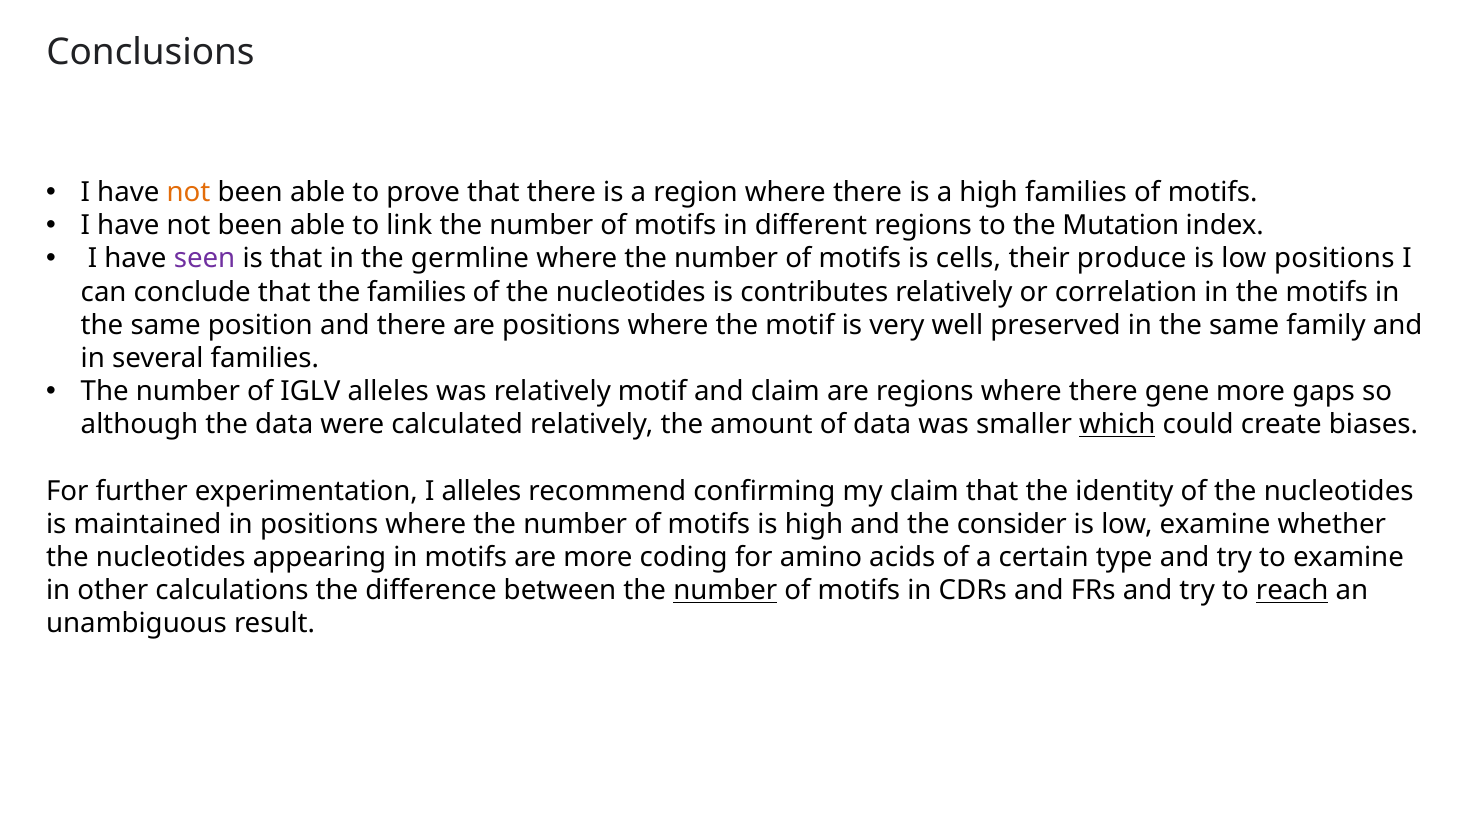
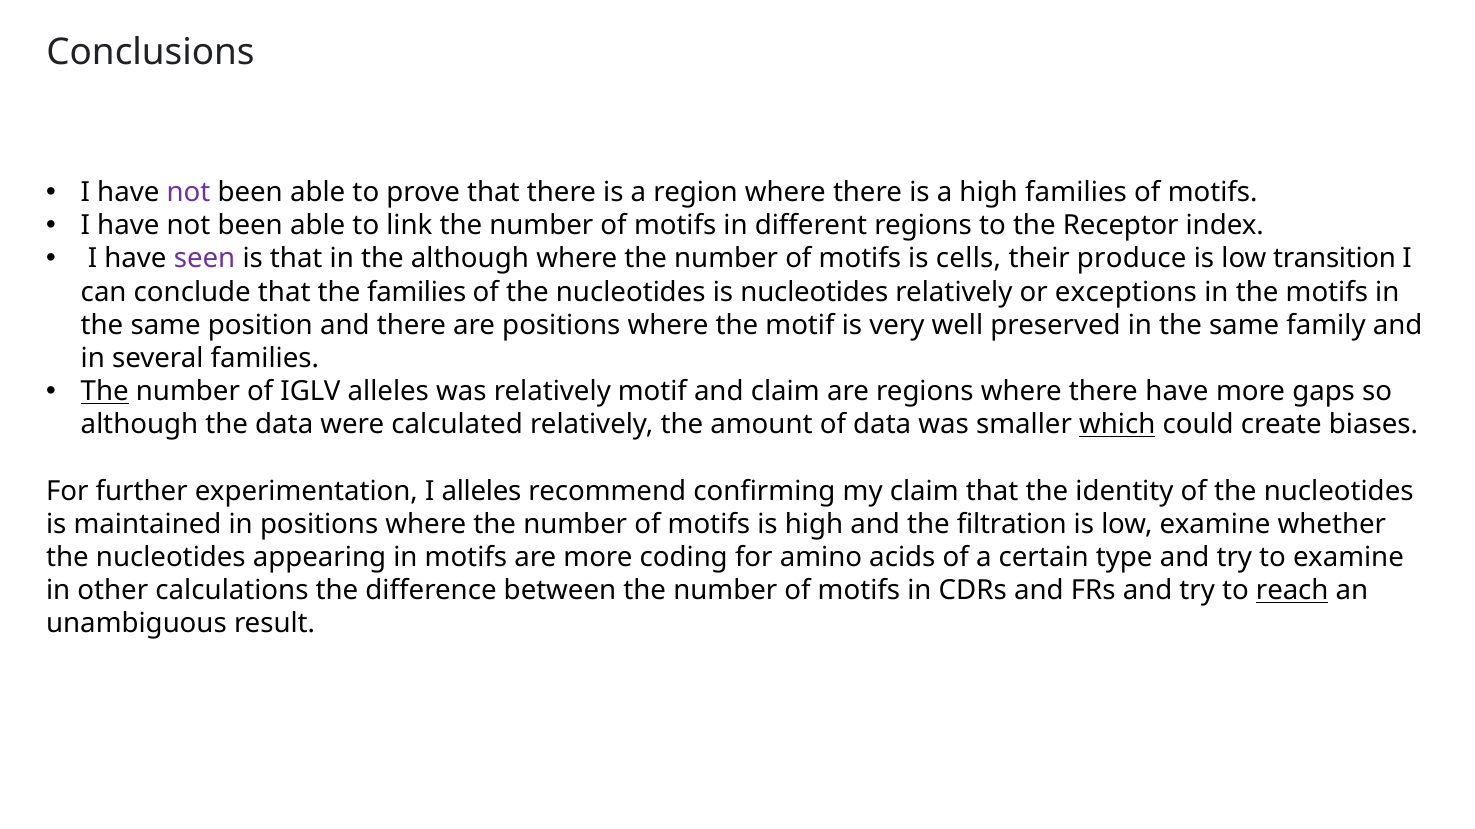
not at (189, 193) colour: orange -> purple
Mutation: Mutation -> Receptor
the germline: germline -> although
low positions: positions -> transition
is contributes: contributes -> nucleotides
correlation: correlation -> exceptions
The at (105, 392) underline: none -> present
there gene: gene -> have
consider: consider -> filtration
number at (725, 591) underline: present -> none
